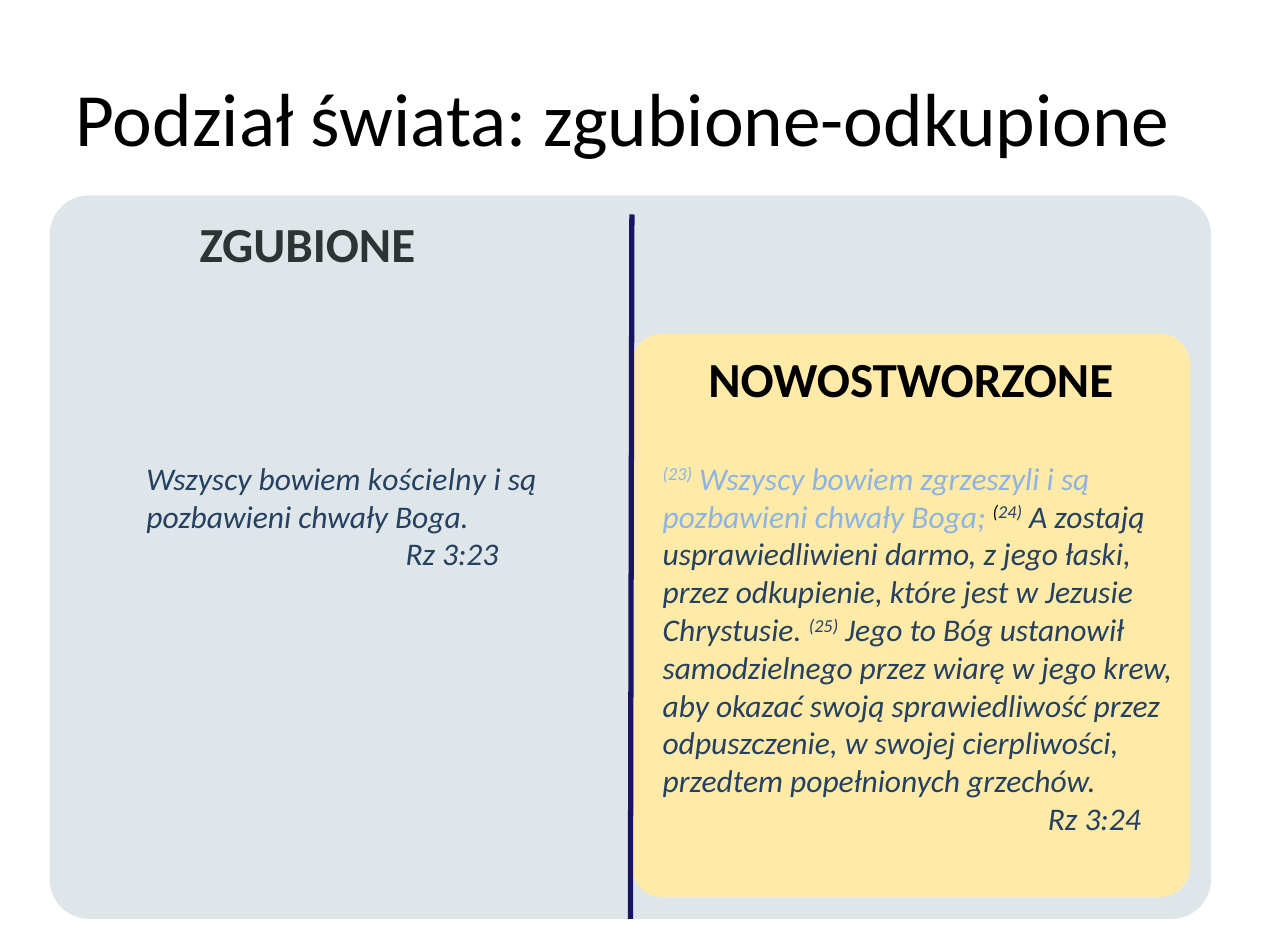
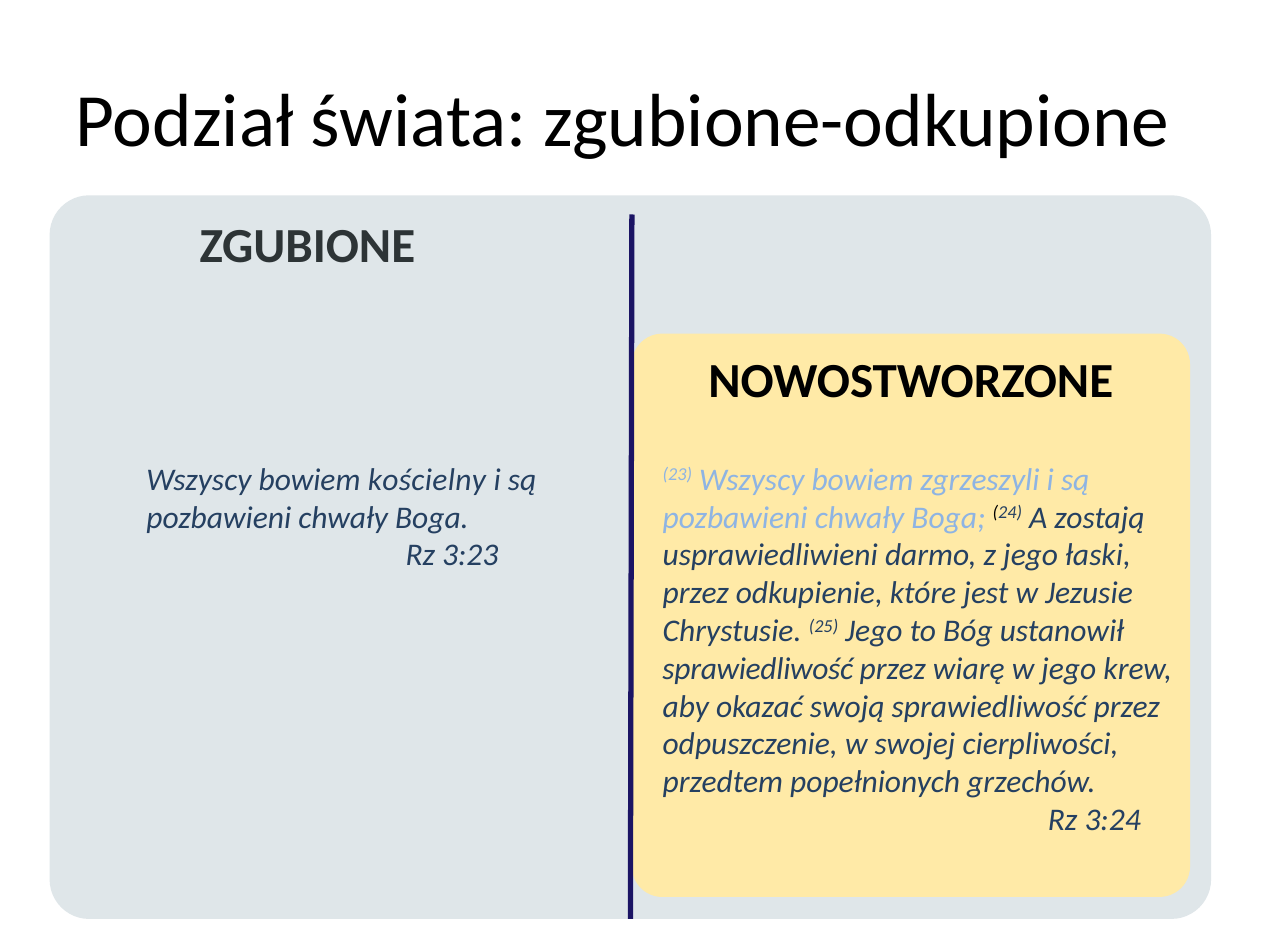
samodzielnego at (758, 669): samodzielnego -> sprawiedliwość
